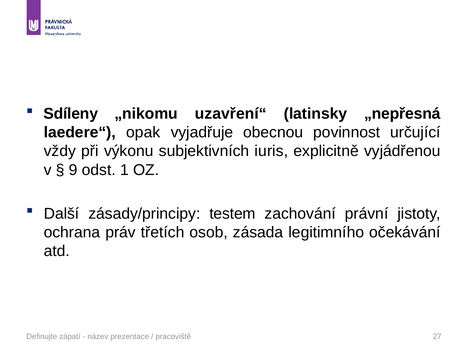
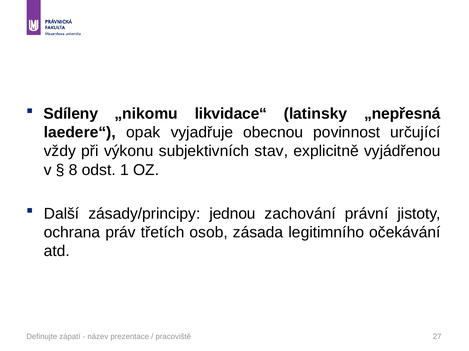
uzavření“: uzavření“ -> likvidace“
iuris: iuris -> stav
9: 9 -> 8
testem: testem -> jednou
